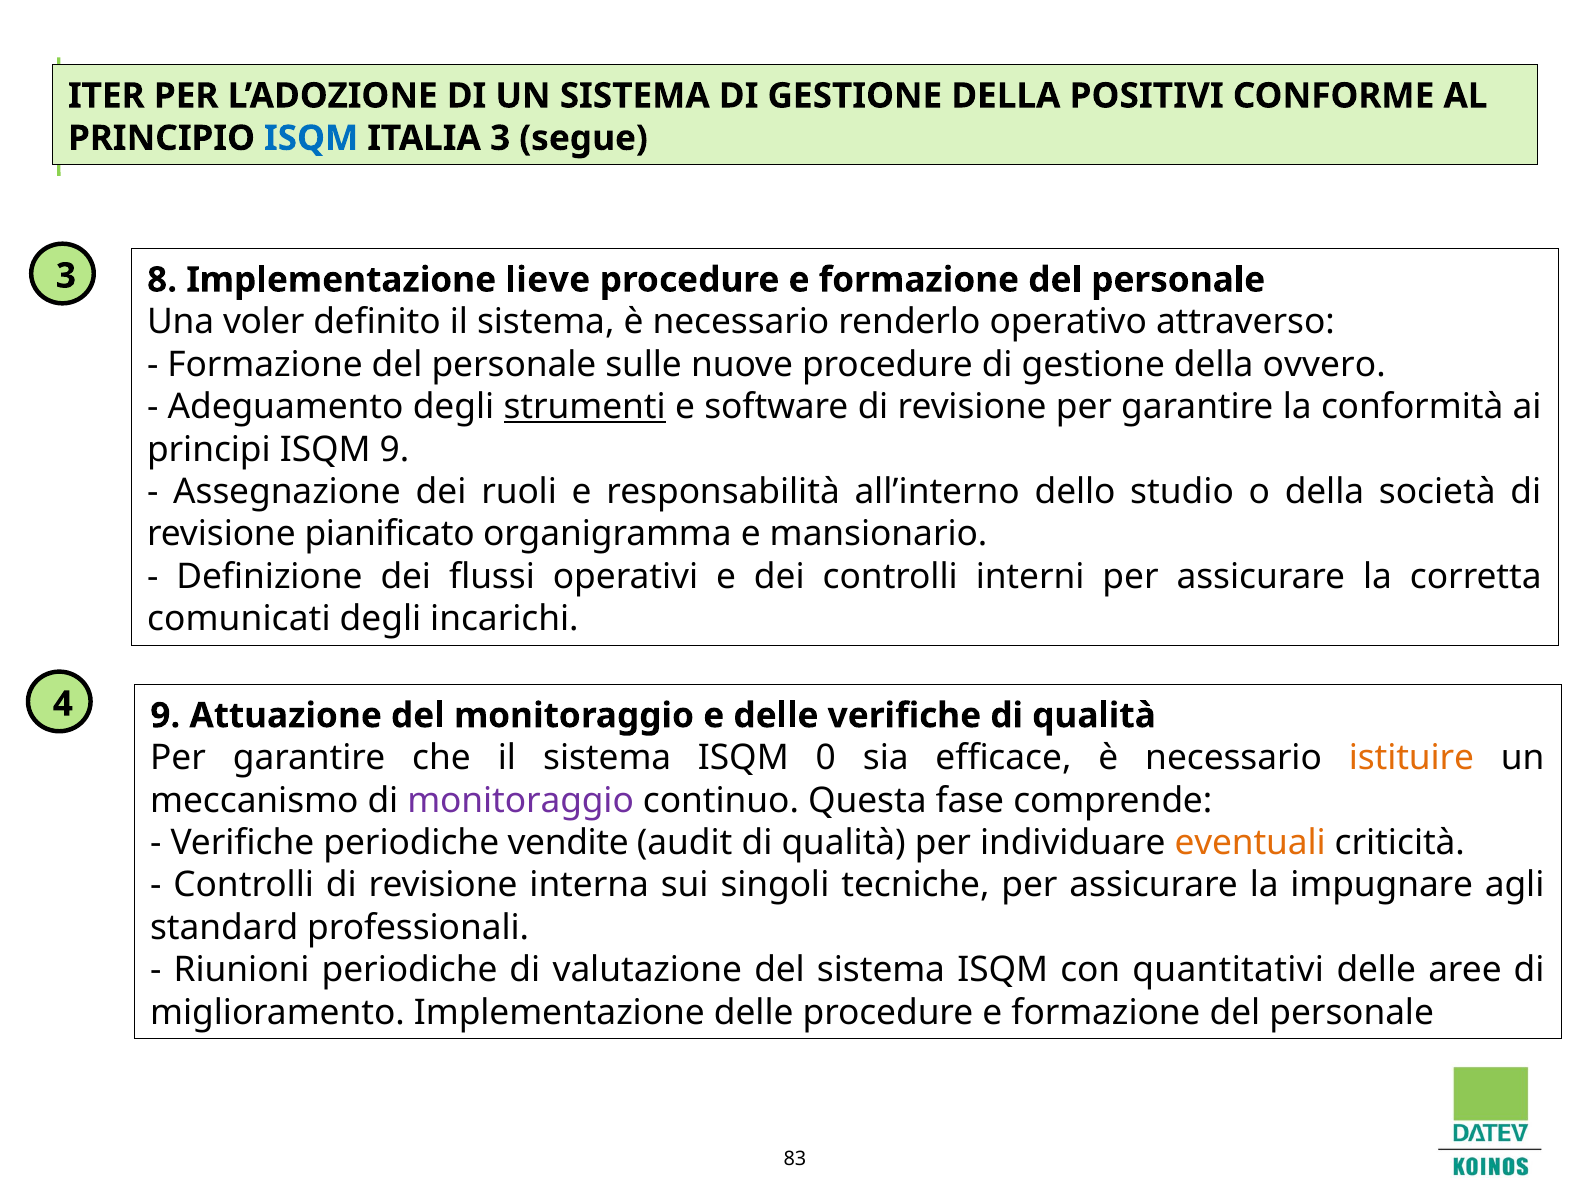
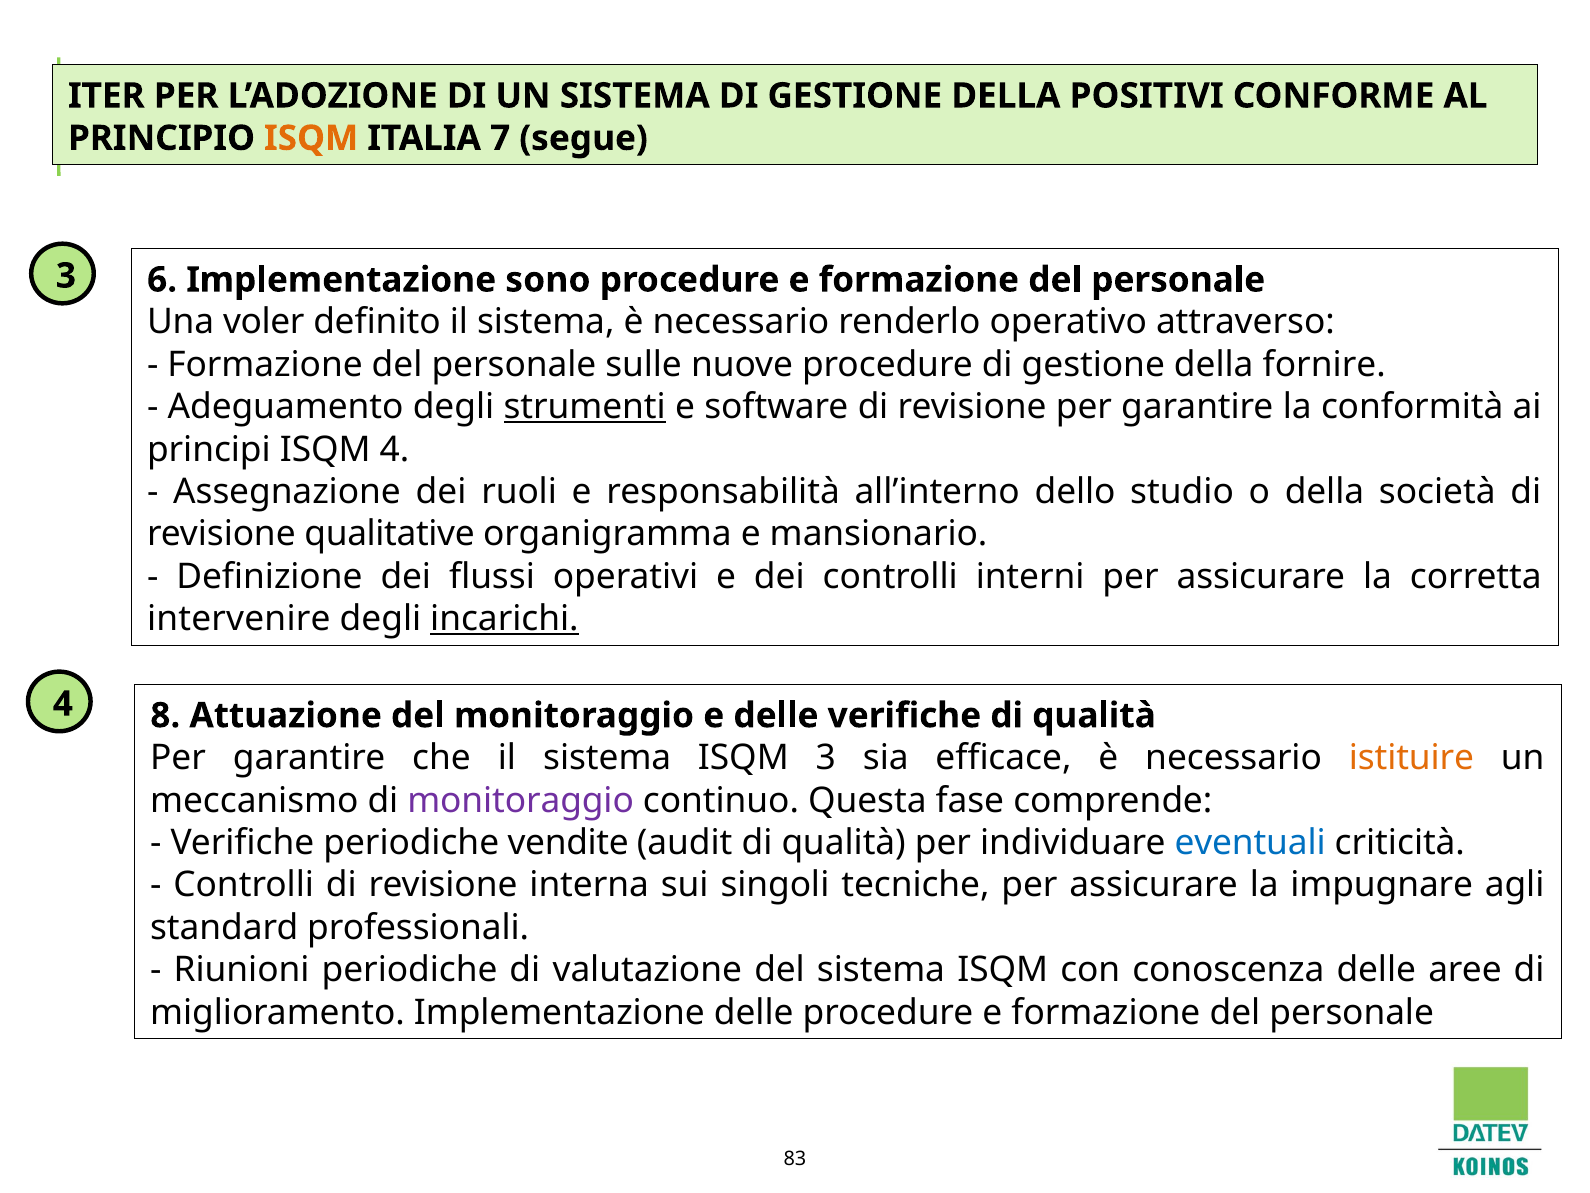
ISQM at (311, 138) colour: blue -> orange
ITALIA 3: 3 -> 7
8: 8 -> 6
lieve: lieve -> sono
ovvero: ovvero -> fornire
ISQM 9: 9 -> 4
pianificato: pianificato -> qualitative
comunicati: comunicati -> intervenire
incarichi underline: none -> present
4 9: 9 -> 8
ISQM 0: 0 -> 3
eventuali colour: orange -> blue
quantitativi: quantitativi -> conoscenza
